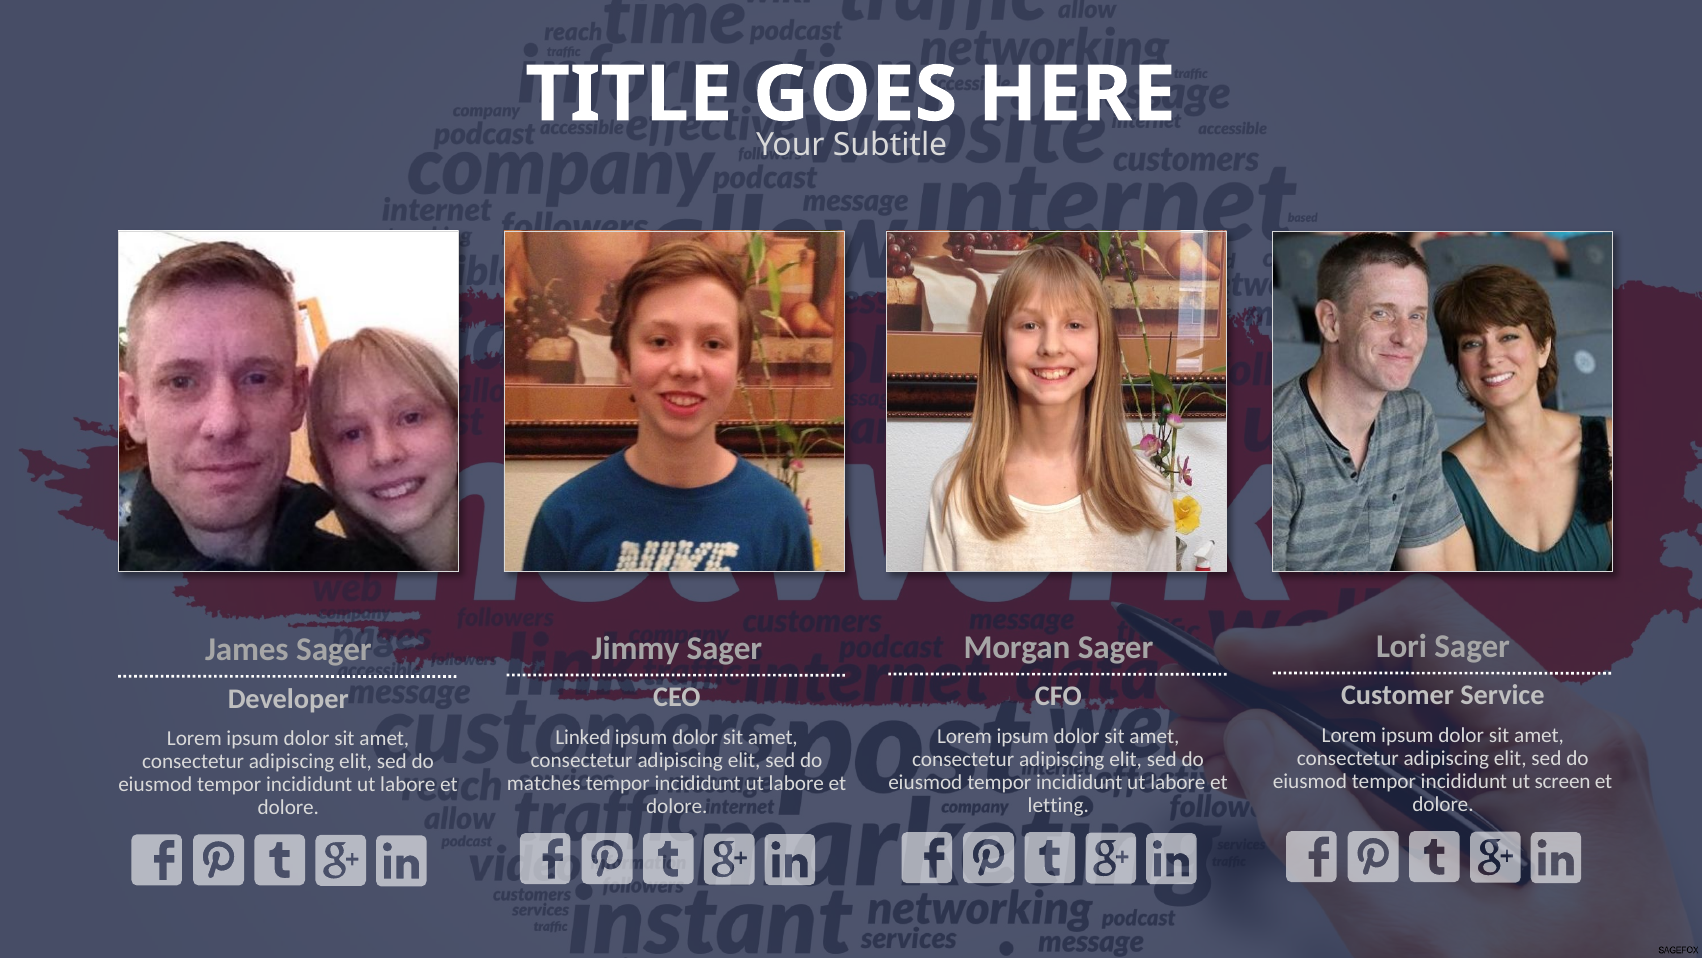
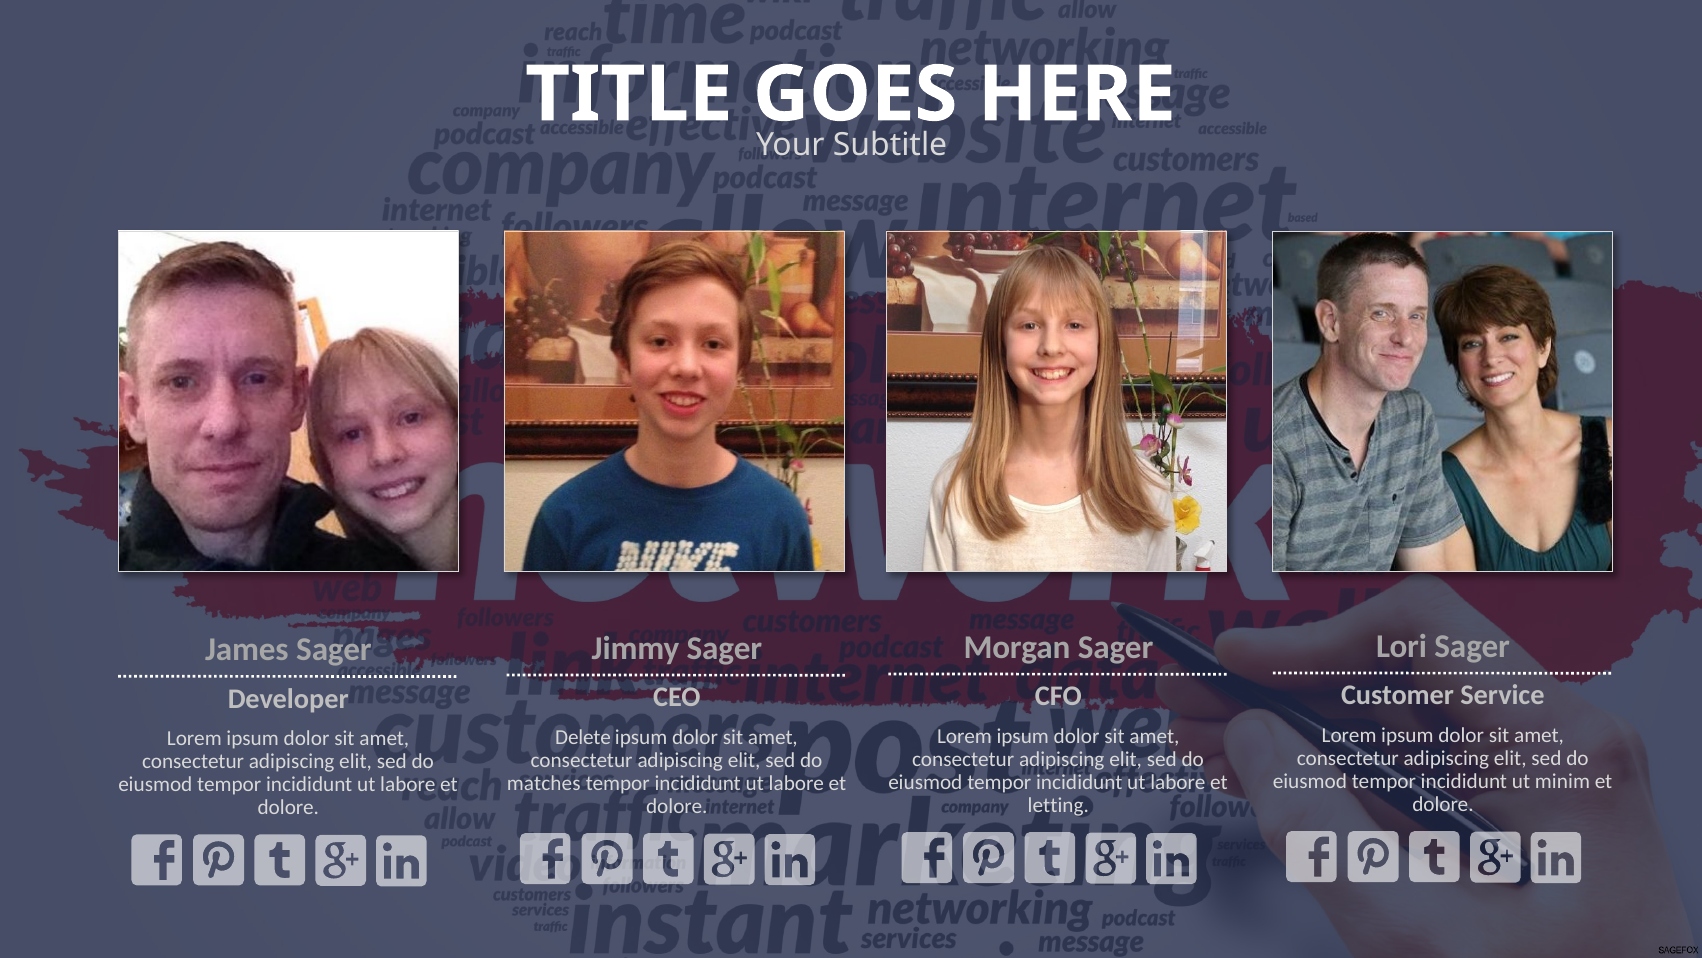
Linked: Linked -> Delete
screen: screen -> minim
